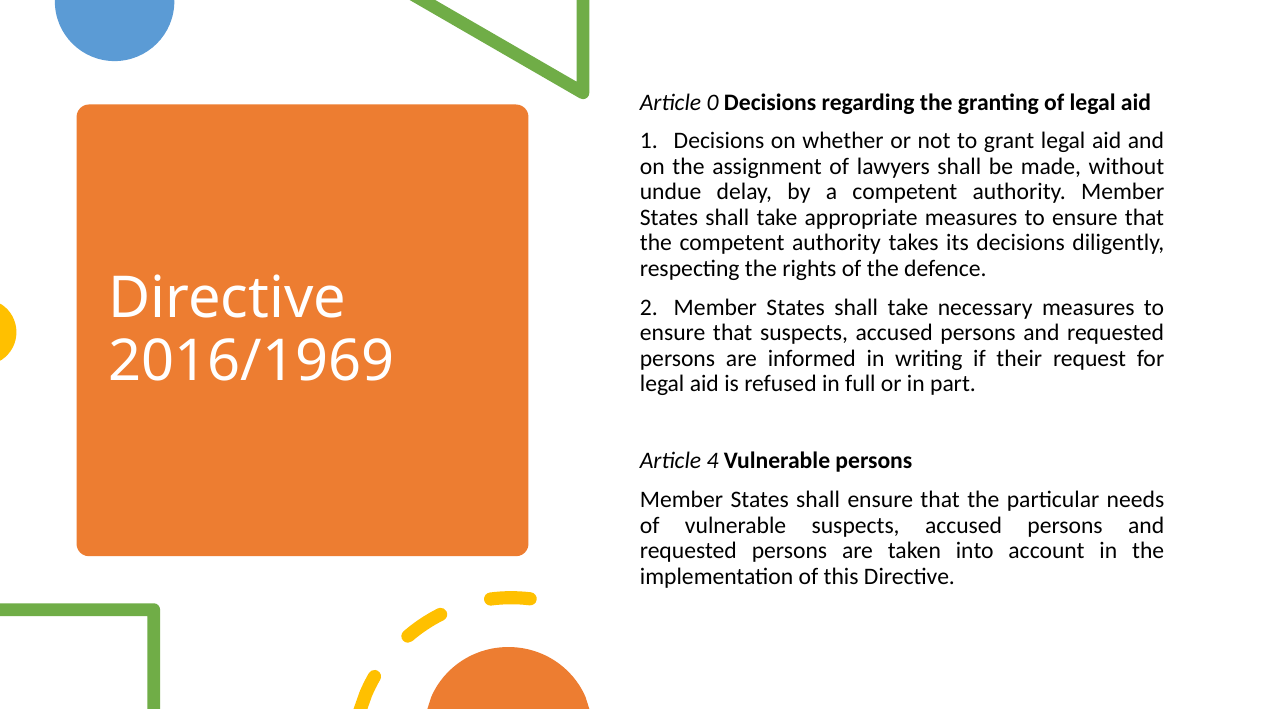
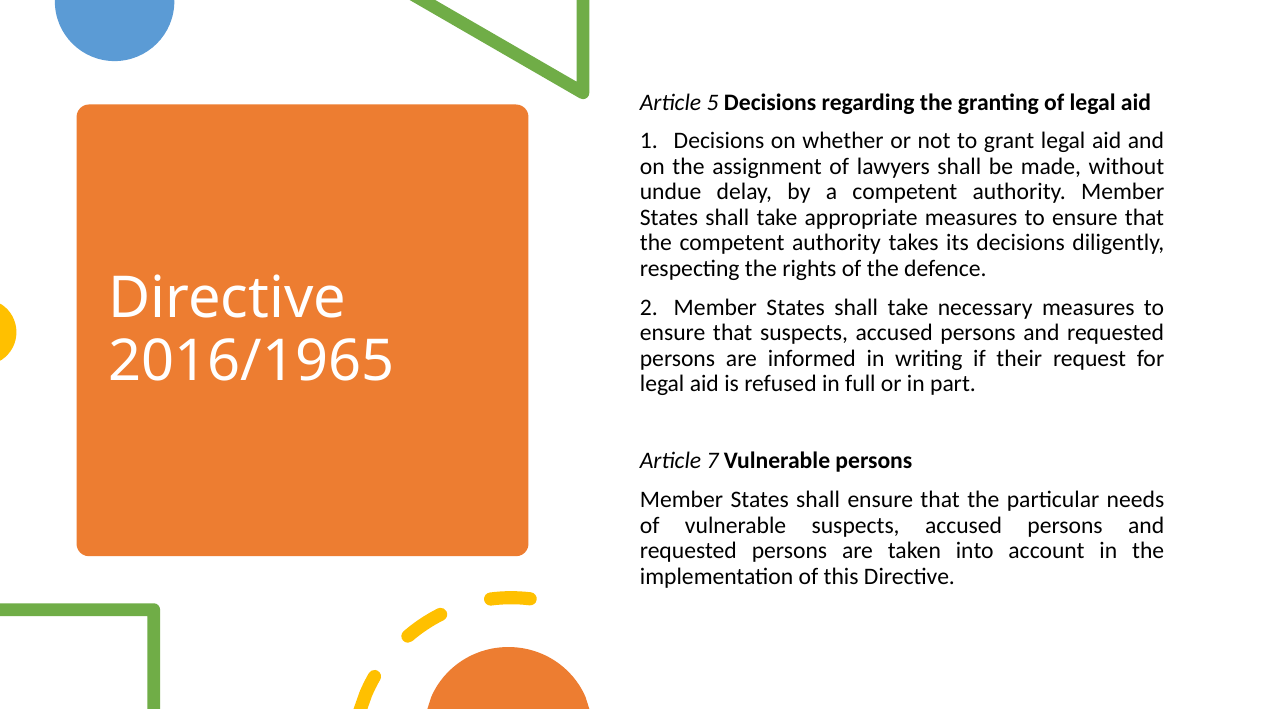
0: 0 -> 5
2016/1969: 2016/1969 -> 2016/1965
4: 4 -> 7
